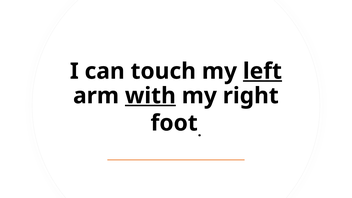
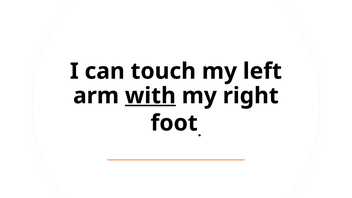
left underline: present -> none
